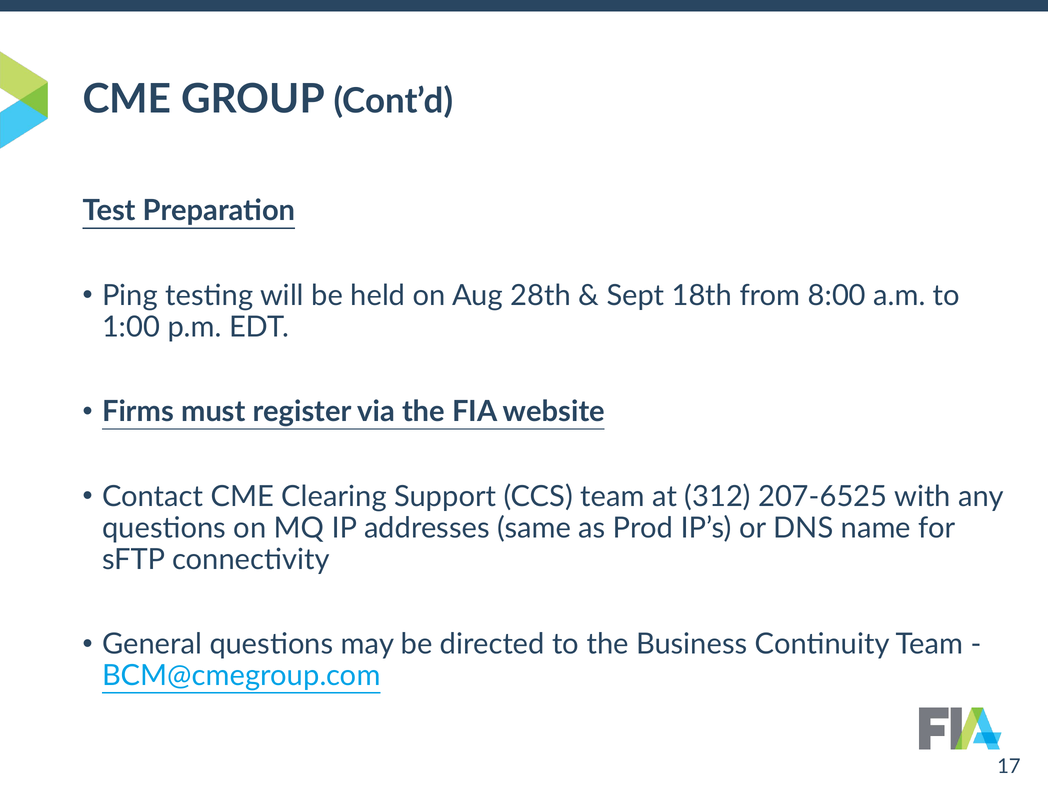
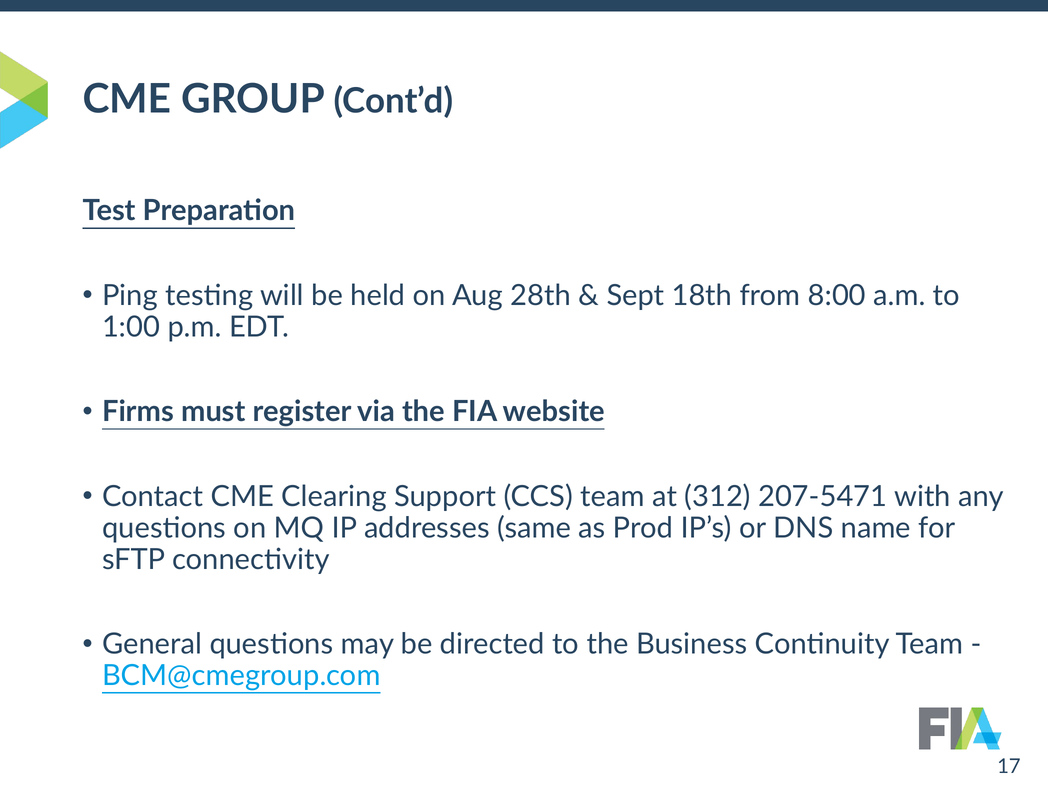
207-6525: 207-6525 -> 207-5471
